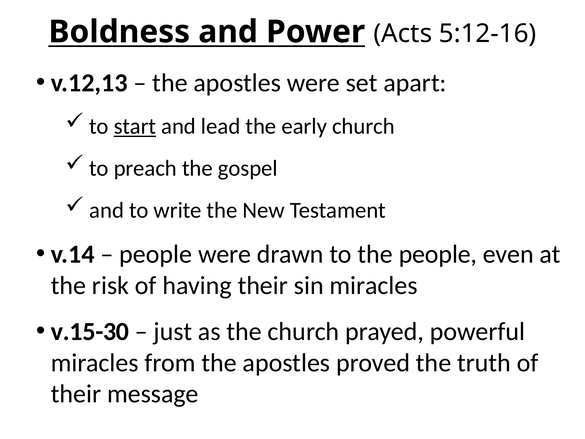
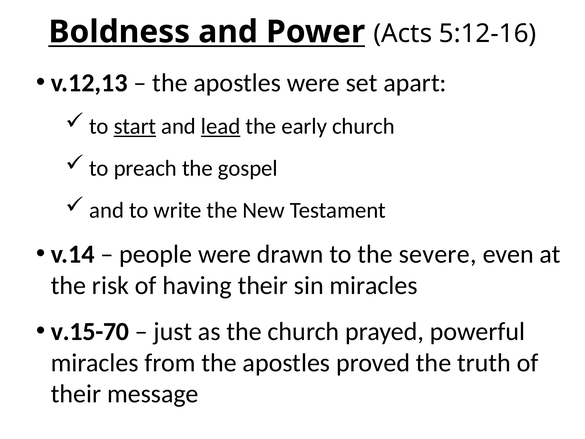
lead underline: none -> present
the people: people -> severe
v.15-30: v.15-30 -> v.15-70
